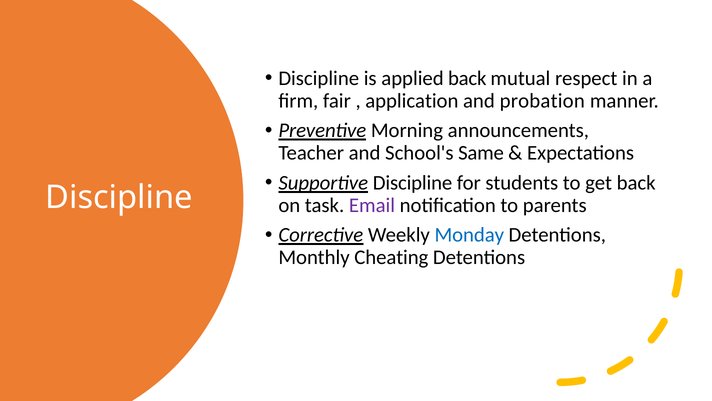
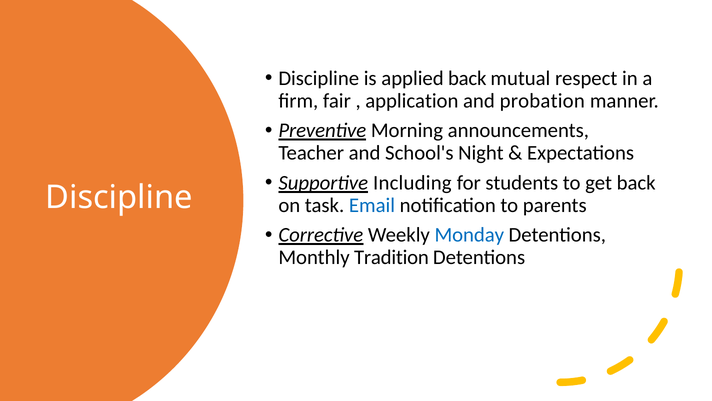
Same: Same -> Night
Supportive Discipline: Discipline -> Including
Email colour: purple -> blue
Cheating: Cheating -> Tradition
